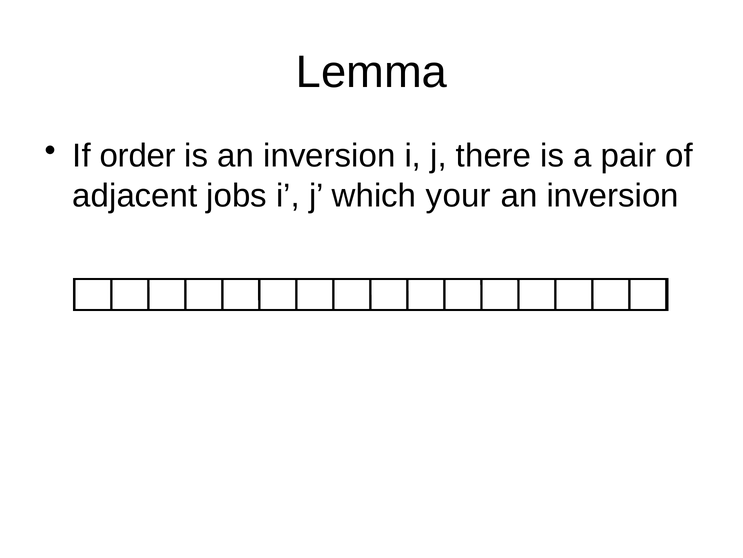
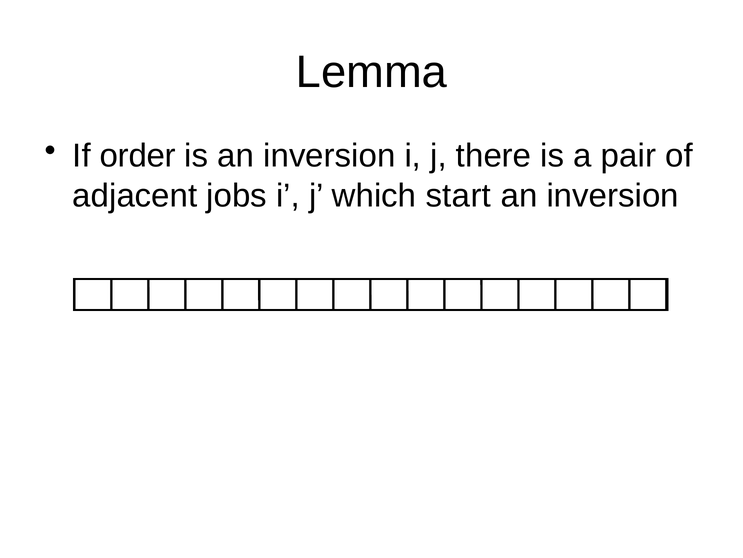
your: your -> start
